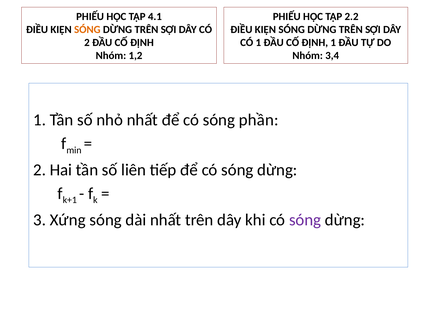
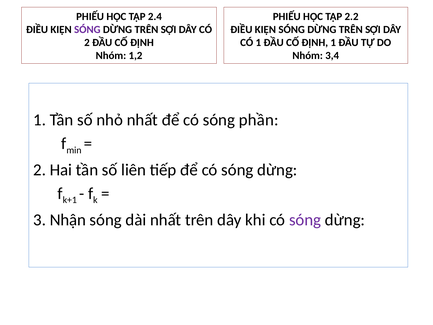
4.1: 4.1 -> 2.4
SÓNG at (87, 30) colour: orange -> purple
Xứng: Xứng -> Nhận
